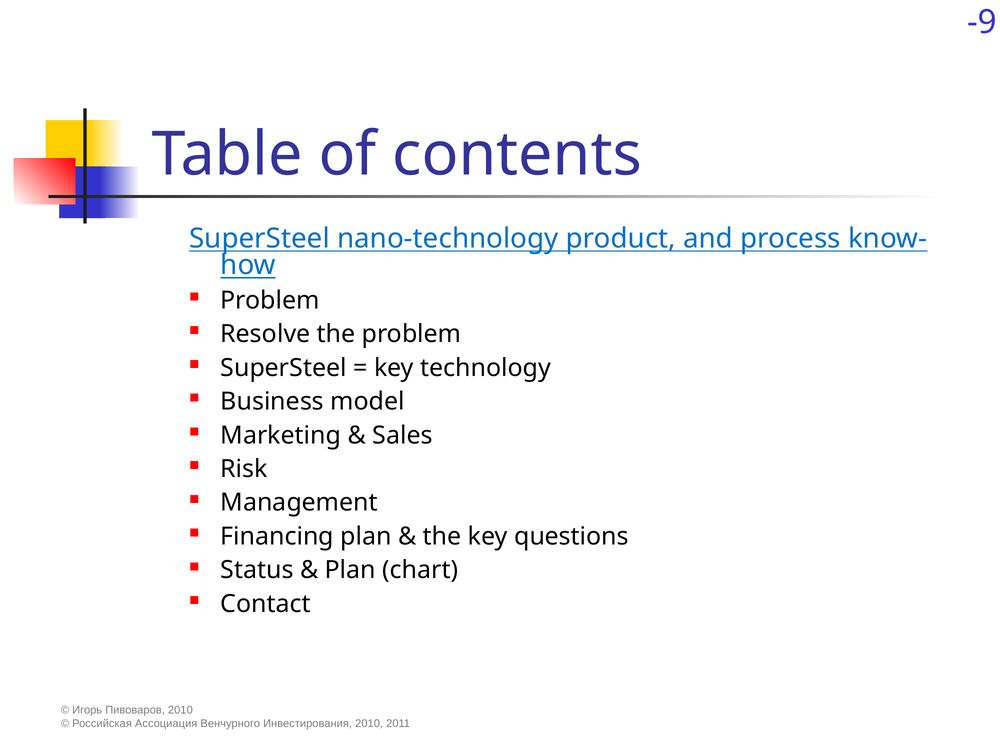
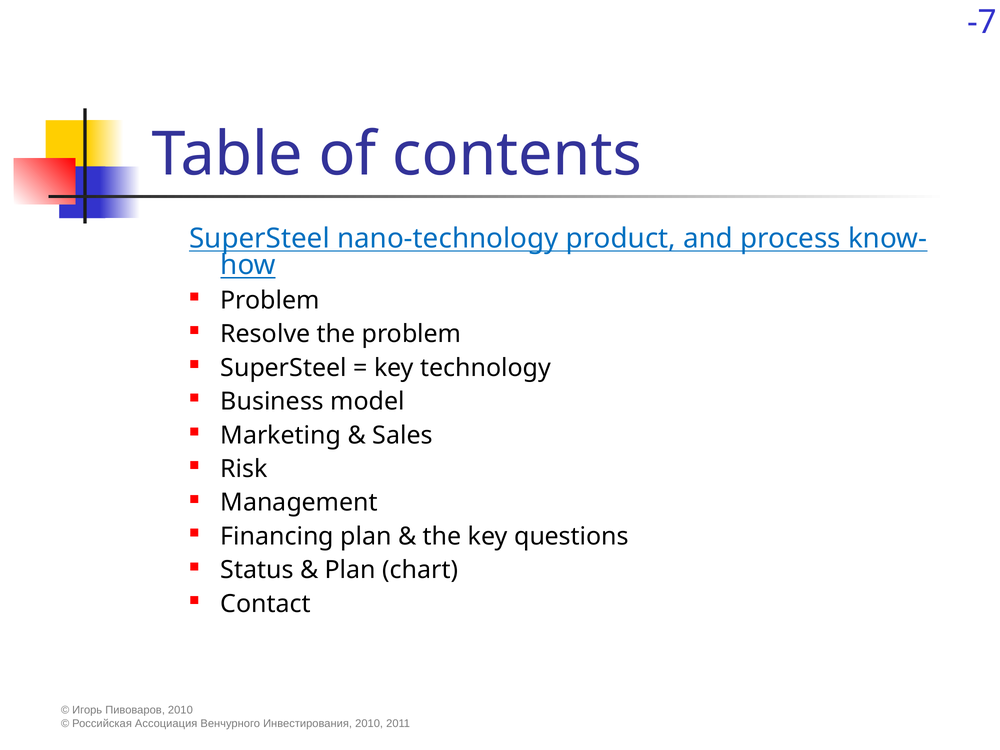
-9: -9 -> -7
